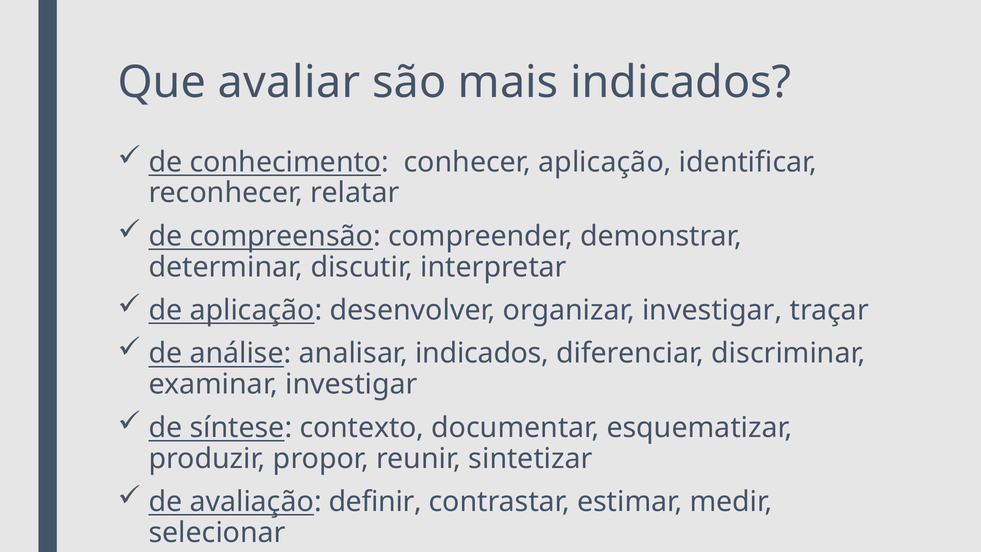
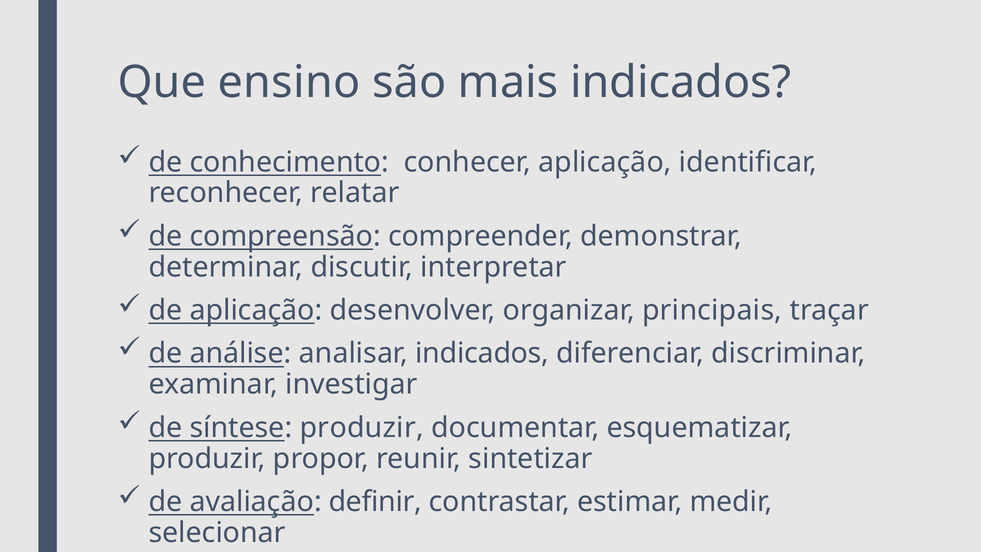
avaliar: avaliar -> ensino
organizar investigar: investigar -> principais
síntese contexto: contexto -> produzir
